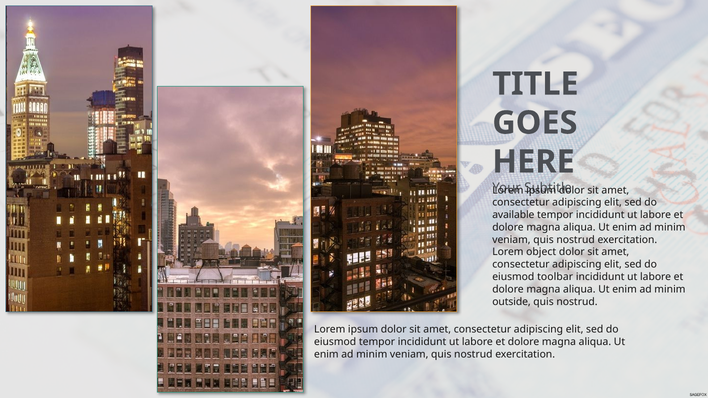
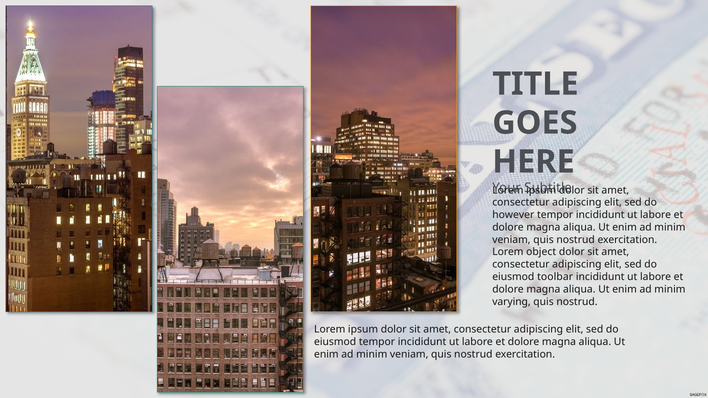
available: available -> however
outside: outside -> varying
